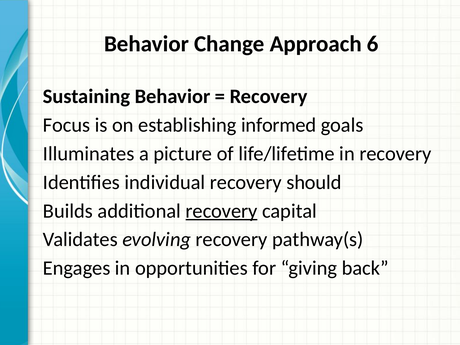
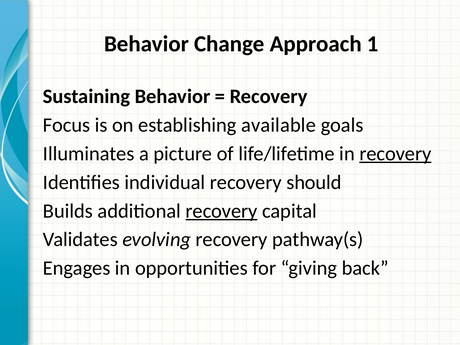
6: 6 -> 1
informed: informed -> available
recovery at (395, 154) underline: none -> present
